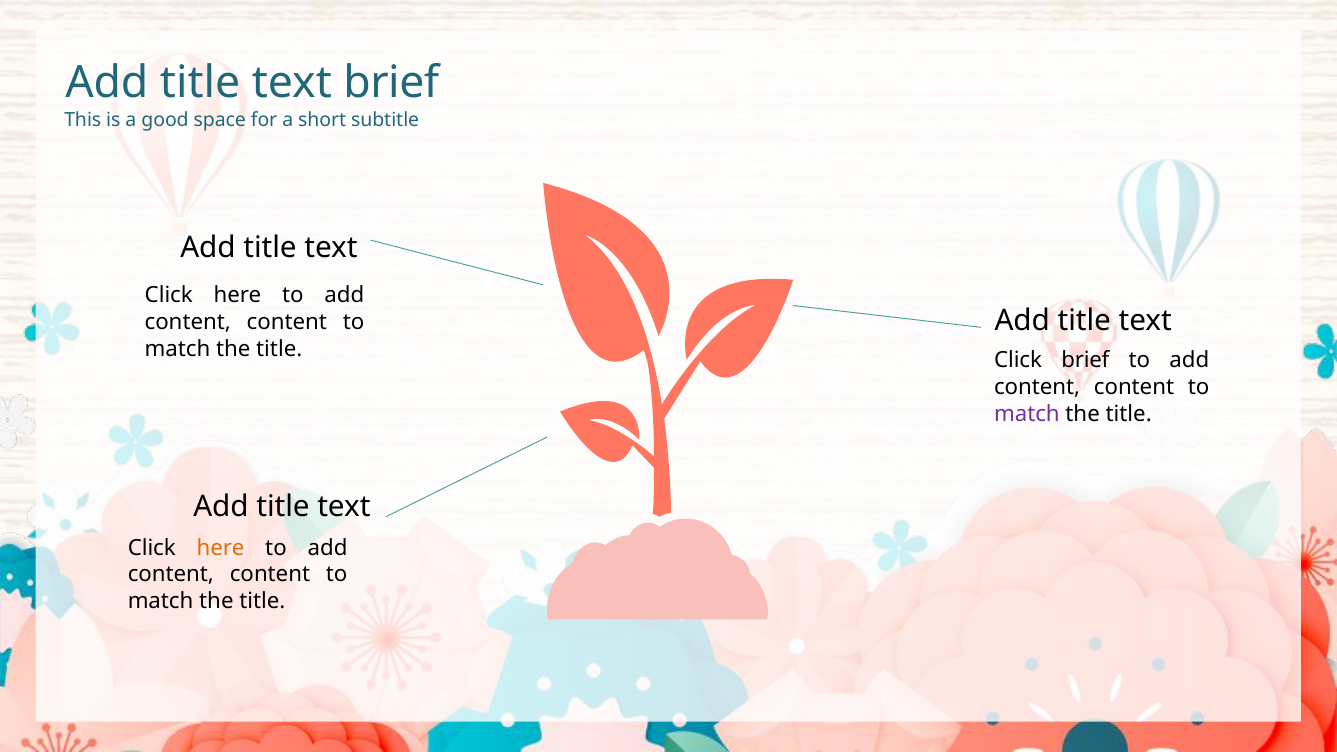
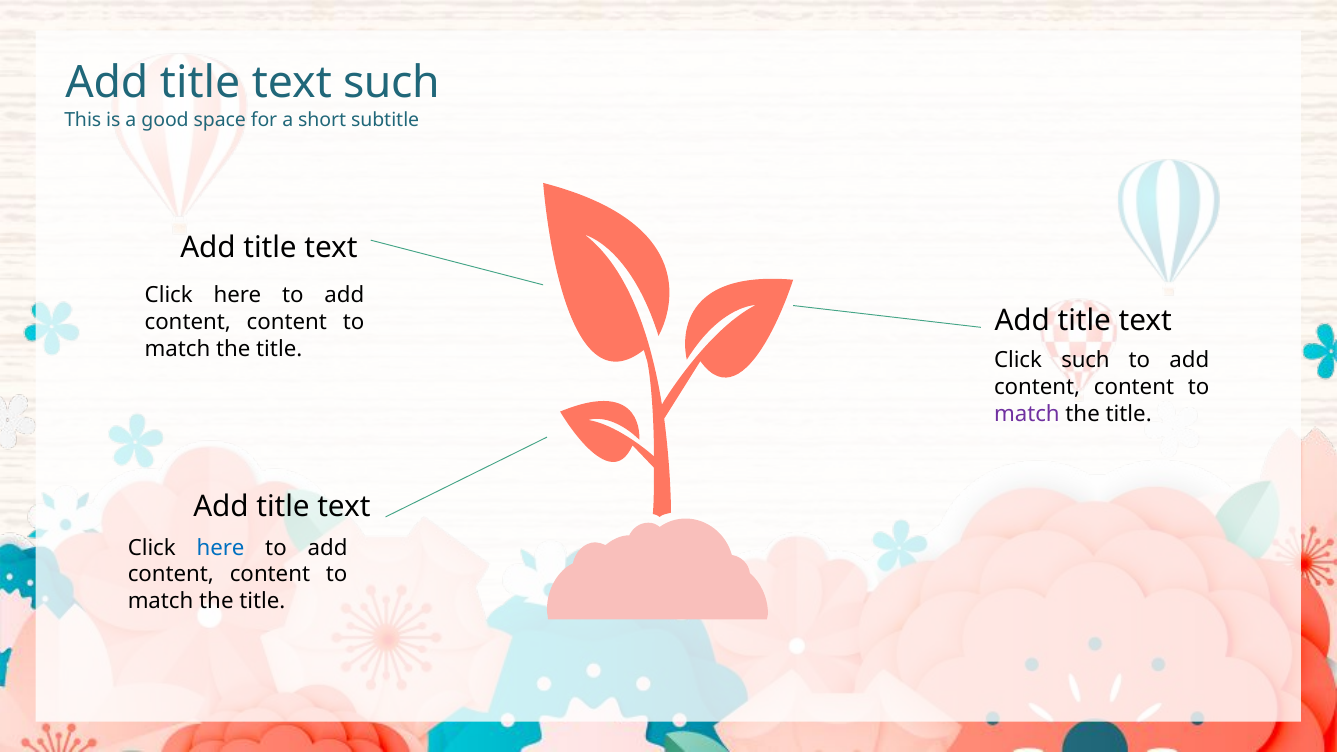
text brief: brief -> such
Click brief: brief -> such
here at (221, 548) colour: orange -> blue
